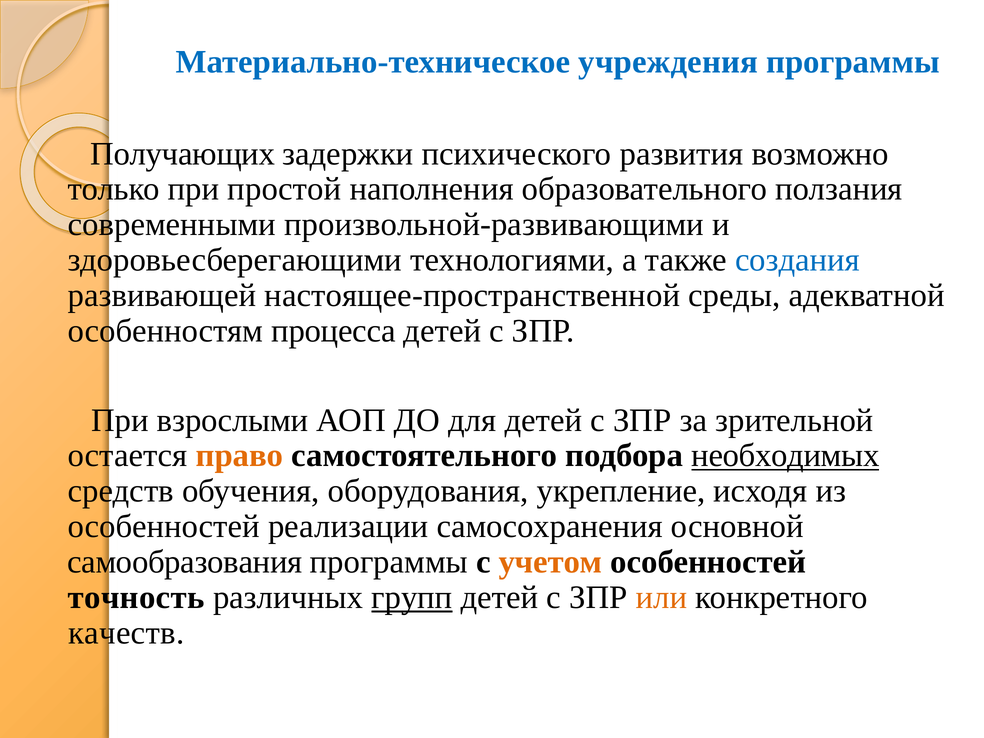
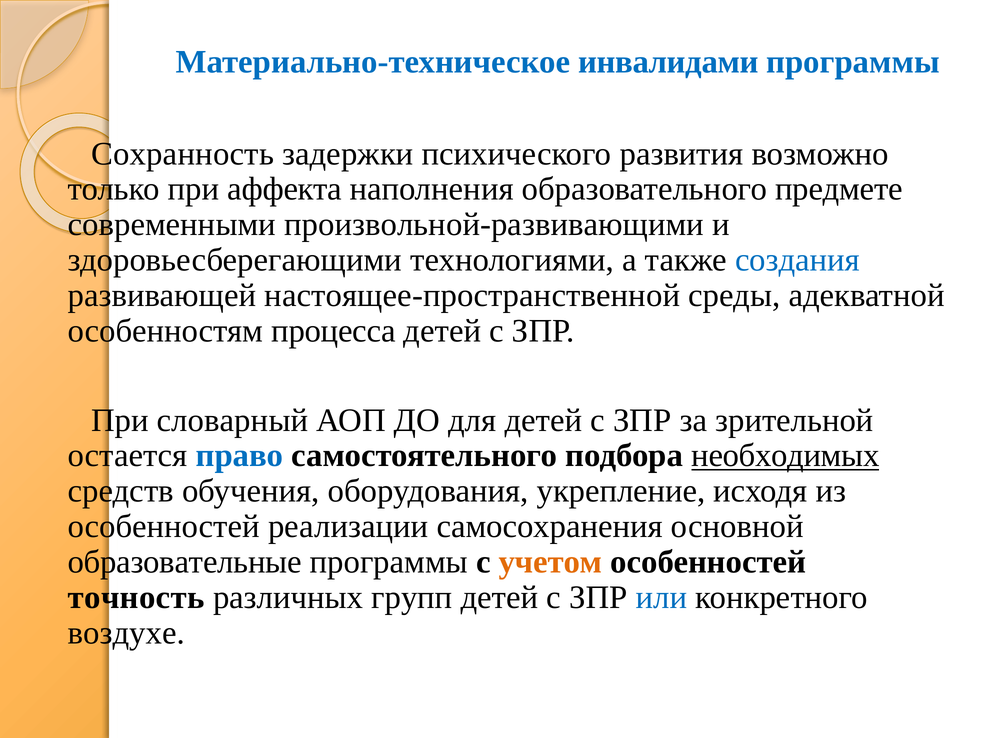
учреждения: учреждения -> инвалидами
Получающих: Получающих -> Сохранность
простой: простой -> аффекта
ползания: ползания -> предмете
взрослыми: взрослыми -> словарный
право colour: orange -> blue
самообразования: самообразования -> образовательные
групп underline: present -> none
или colour: orange -> blue
качеств: качеств -> воздухе
